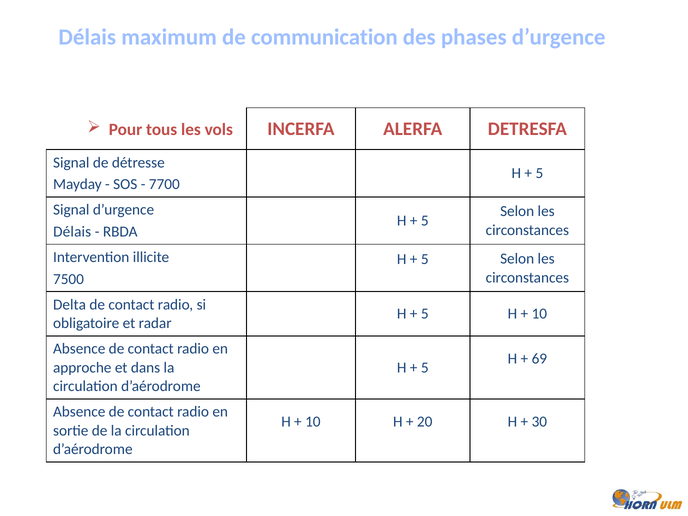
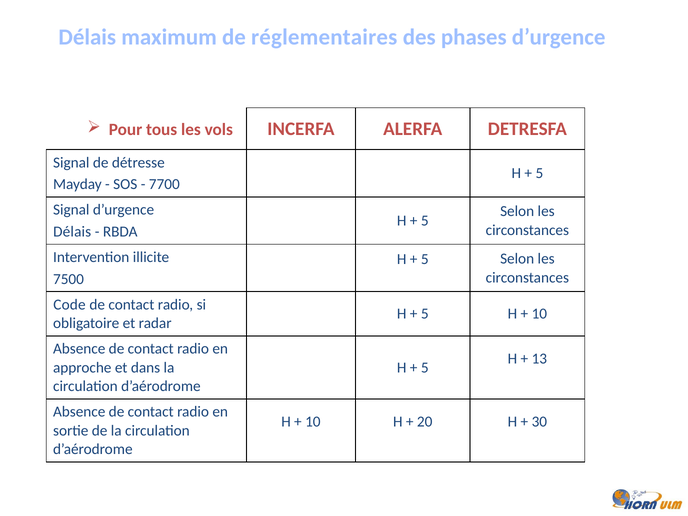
communication: communication -> réglementaires
Delta: Delta -> Code
69: 69 -> 13
